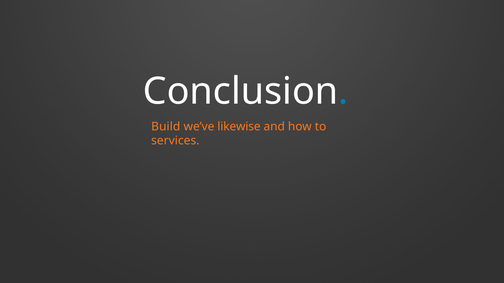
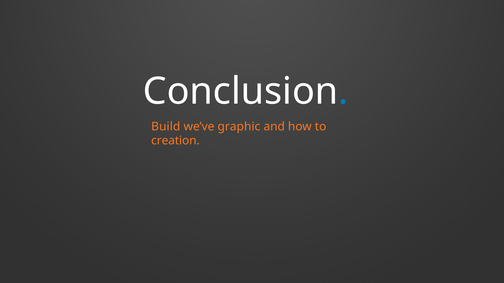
likewise: likewise -> graphic
services: services -> creation
